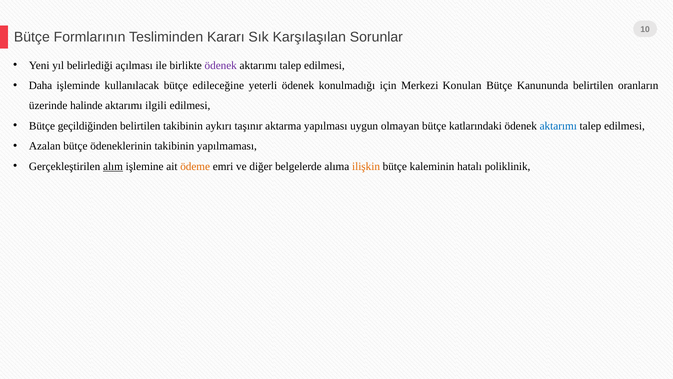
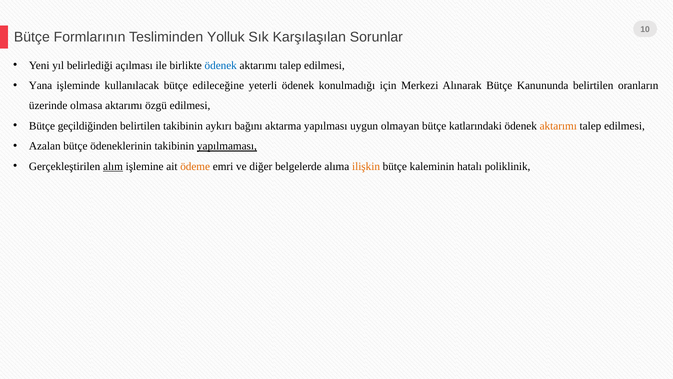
Kararı: Kararı -> Yolluk
ödenek at (221, 65) colour: purple -> blue
Daha: Daha -> Yana
Konulan: Konulan -> Alınarak
halinde: halinde -> olmasa
ilgili: ilgili -> özgü
taşınır: taşınır -> bağını
aktarımı at (558, 126) colour: blue -> orange
yapılmaması underline: none -> present
